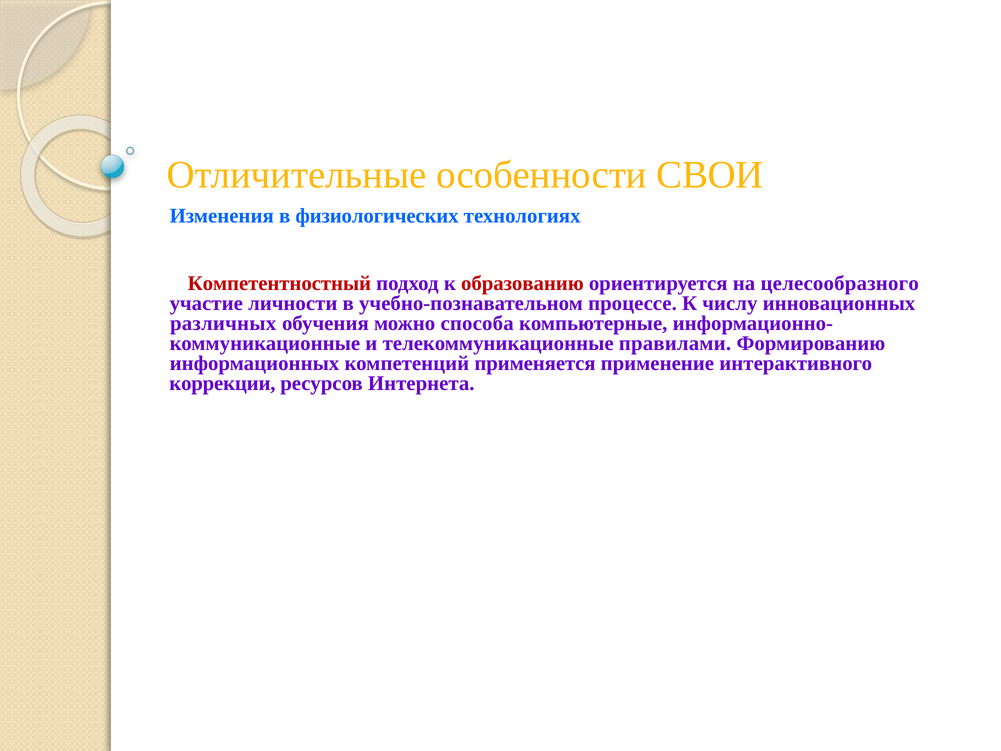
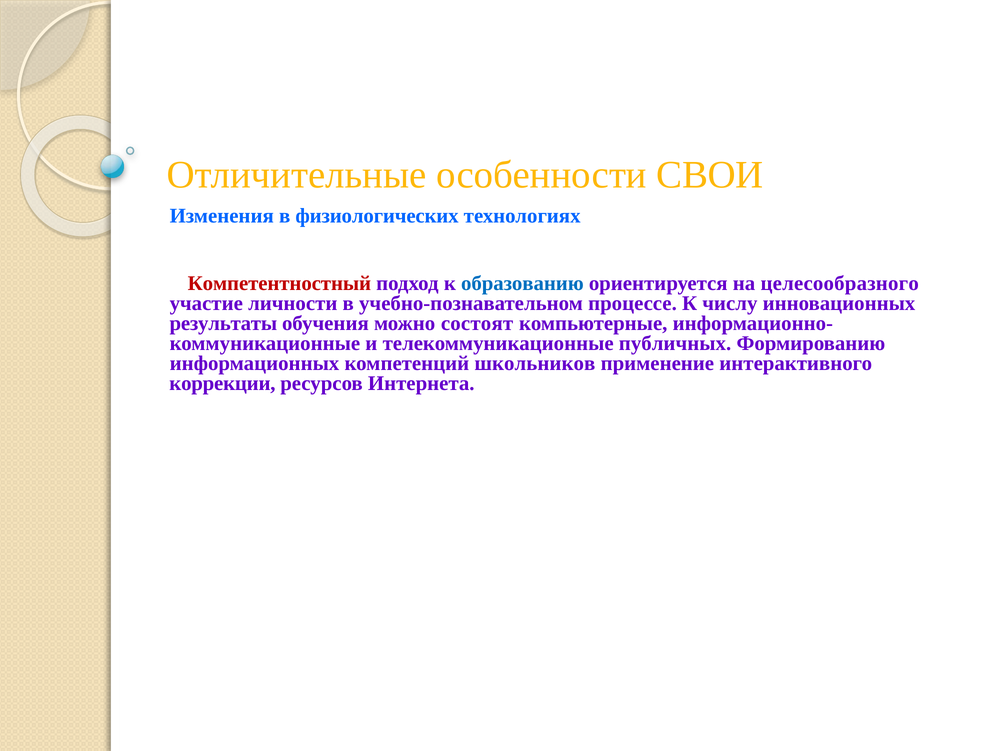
образованию colour: red -> blue
различных: различных -> результаты
способа: способа -> состоят
правилами: правилами -> публичных
применяется: применяется -> школьников
